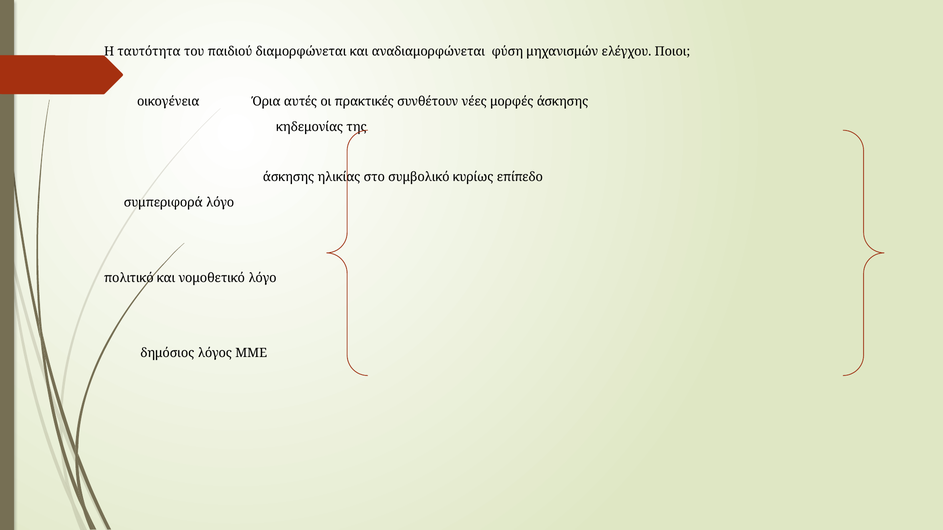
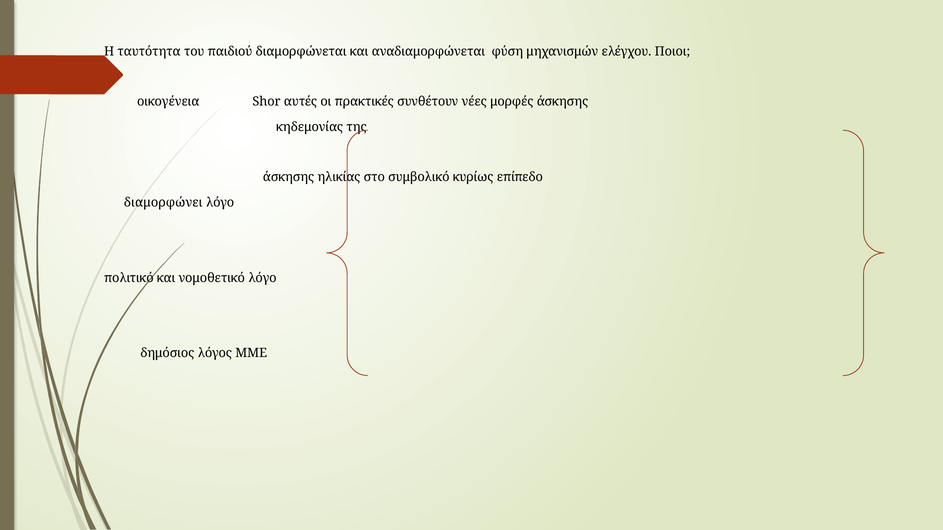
Όρια: Όρια -> Shor
συμπεριφορά: συμπεριφορά -> διαμορφώνει
